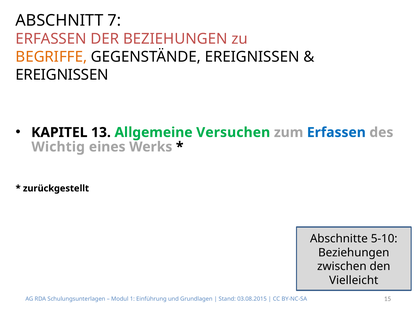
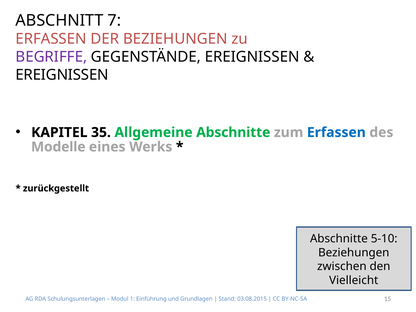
BEGRIFFE colour: orange -> purple
13: 13 -> 35
Allgemeine Versuchen: Versuchen -> Abschnitte
Wichtig: Wichtig -> Modelle
